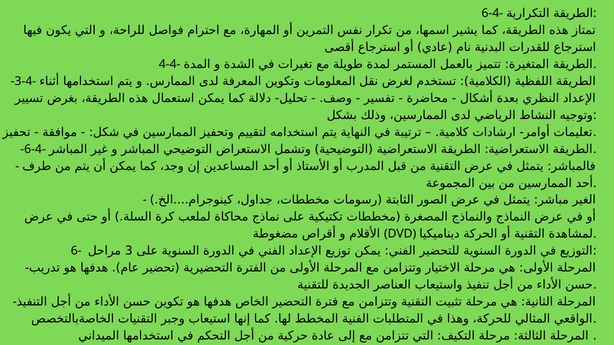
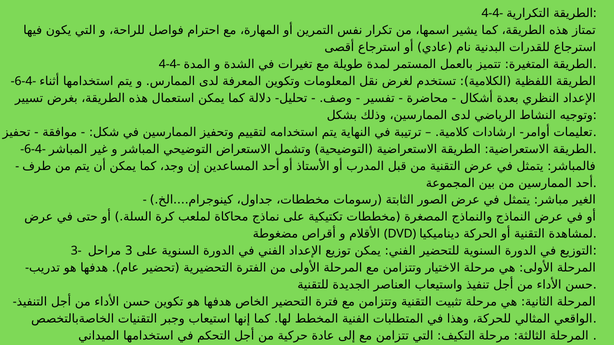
6-4- at (492, 13): 6-4- -> 4-4-
-3-4- at (23, 81): -3-4- -> -6-4-
6-: 6- -> 3-
